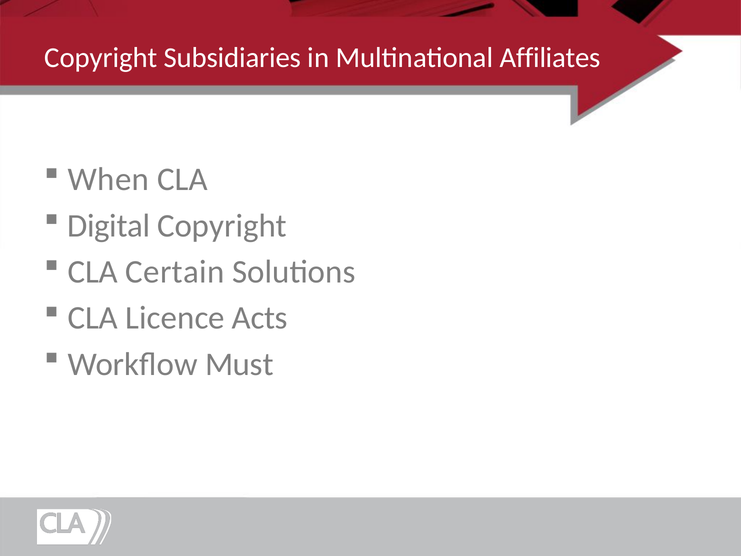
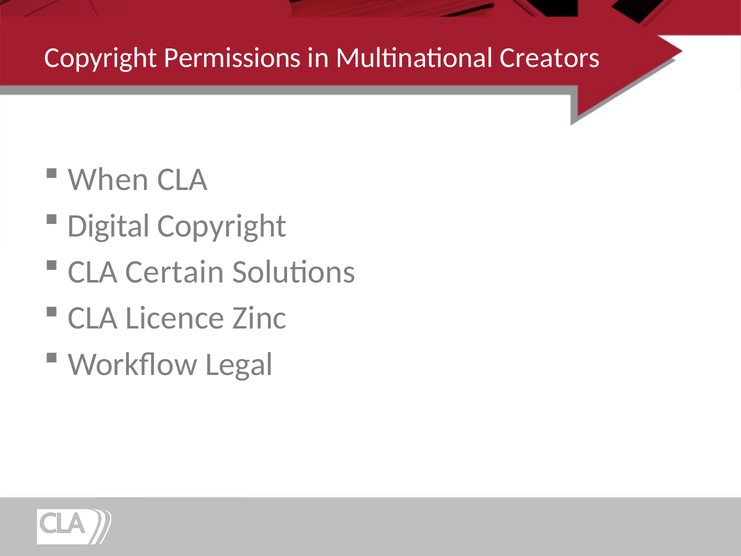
Subsidiaries: Subsidiaries -> Permissions
Affiliates: Affiliates -> Creators
Acts: Acts -> Zinc
Must: Must -> Legal
